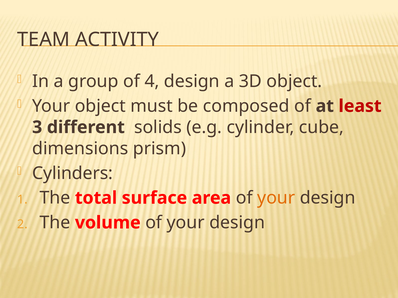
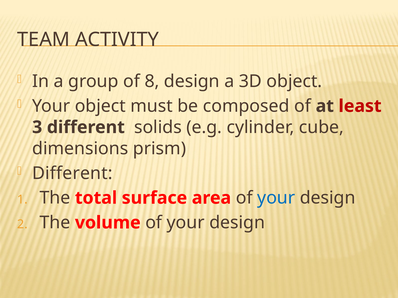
4: 4 -> 8
Cylinders at (73, 173): Cylinders -> Different
your at (276, 198) colour: orange -> blue
